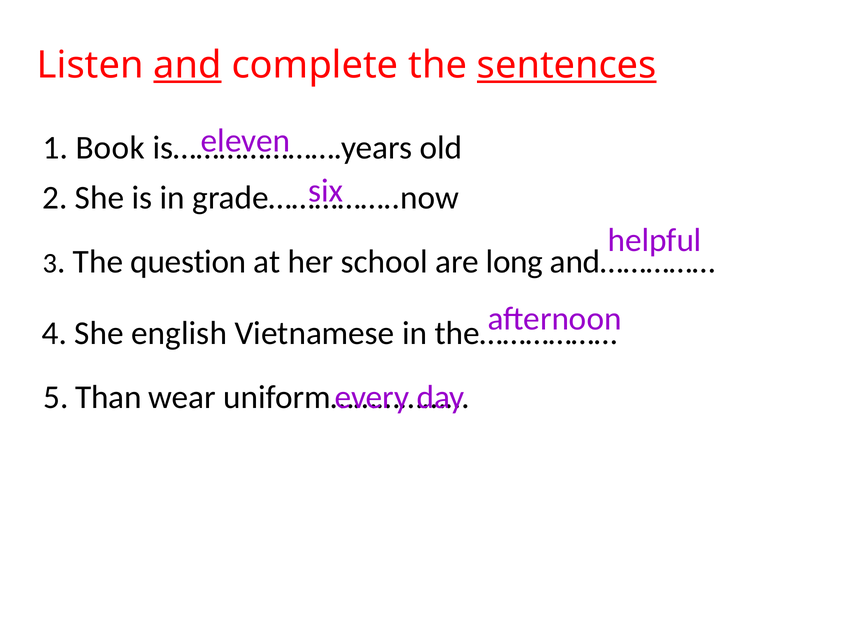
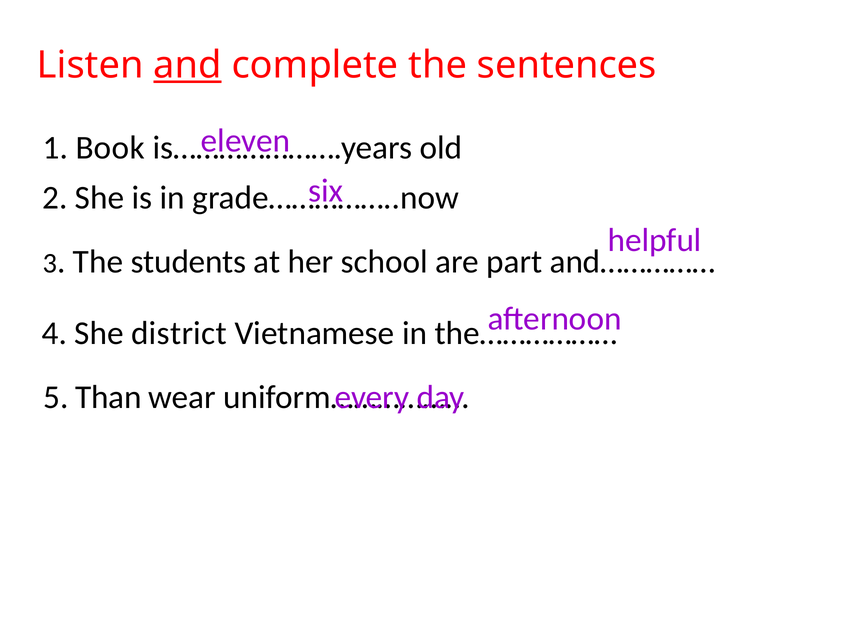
sentences underline: present -> none
question: question -> students
long: long -> part
english: english -> district
